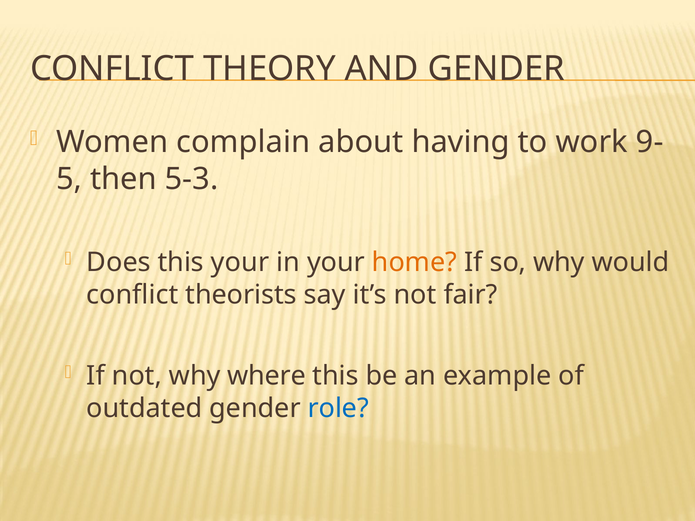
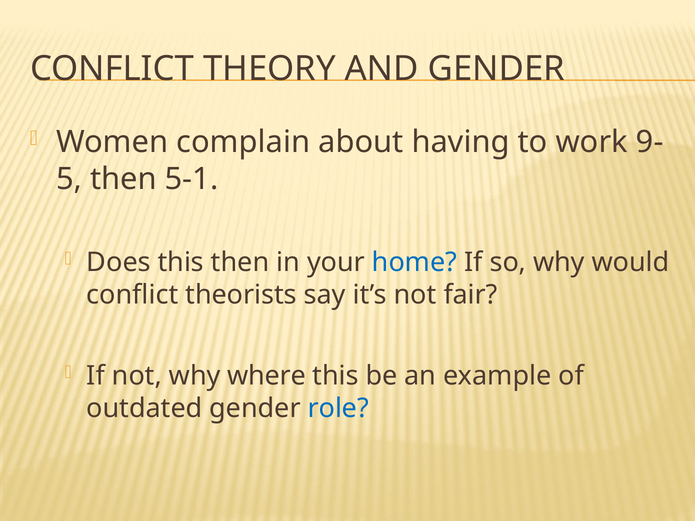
5-3: 5-3 -> 5-1
this your: your -> then
home colour: orange -> blue
